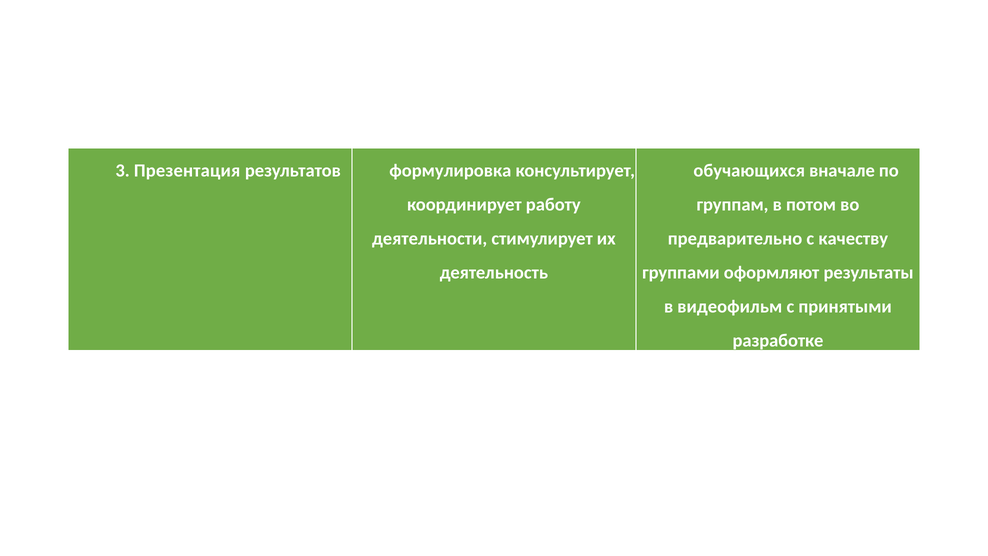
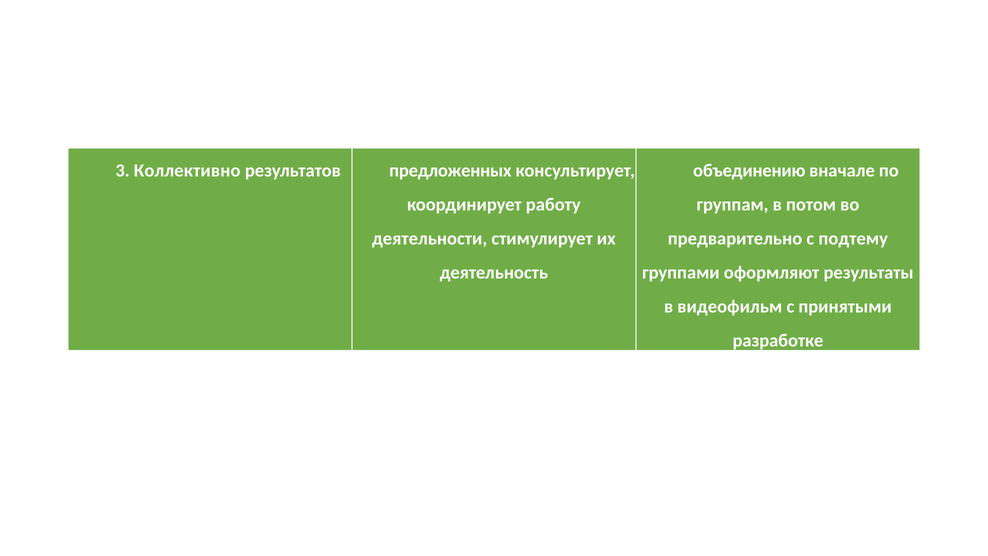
Презентация: Презентация -> Коллективно
формулировка: формулировка -> предложенных
обучающихся: обучающихся -> объединению
качеству: качеству -> подтему
